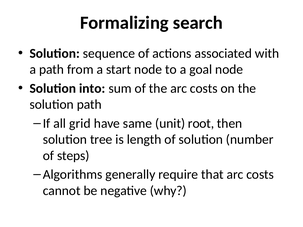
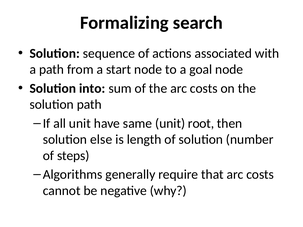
all grid: grid -> unit
tree: tree -> else
